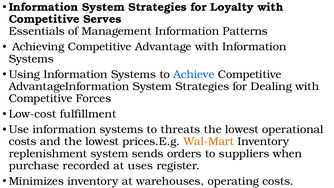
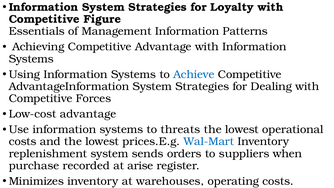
Serves: Serves -> Figure
Low-cost fulfillment: fulfillment -> advantage
Wal-Mart colour: orange -> blue
uses: uses -> arise
